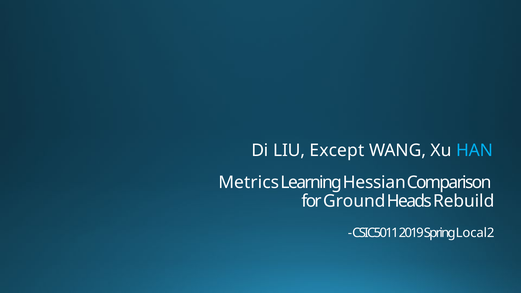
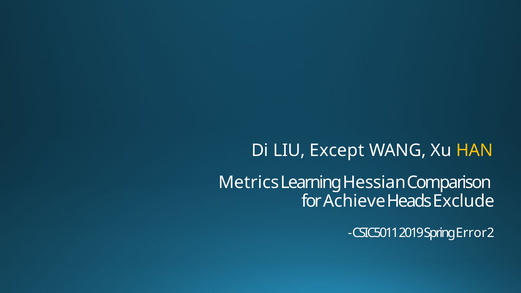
HAN colour: light blue -> yellow
Ground: Ground -> Achieve
Rebuild: Rebuild -> Exclude
Local2: Local2 -> Error2
